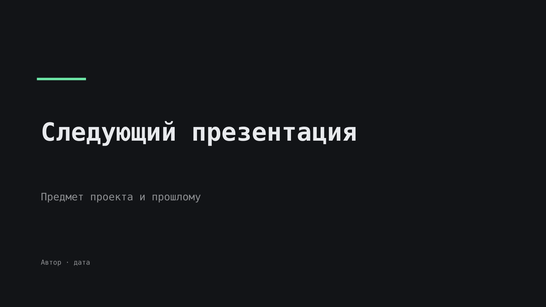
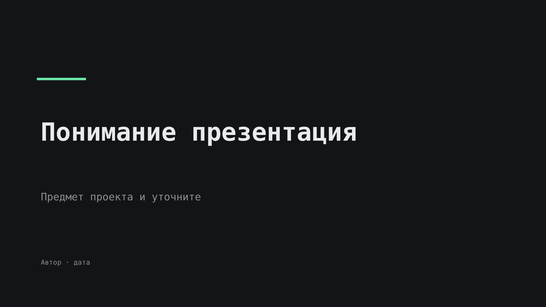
Следующий: Следующий -> Понимание
прошлому: прошлому -> уточните
